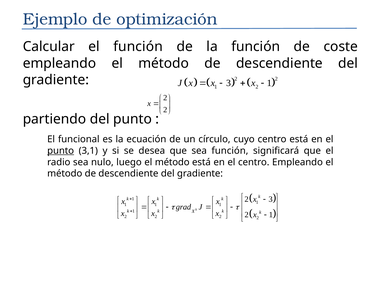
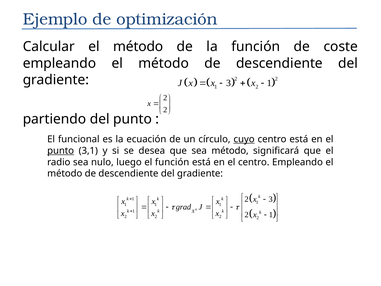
Calcular el función: función -> método
cuyo underline: none -> present
sea función: función -> método
luego el método: método -> función
